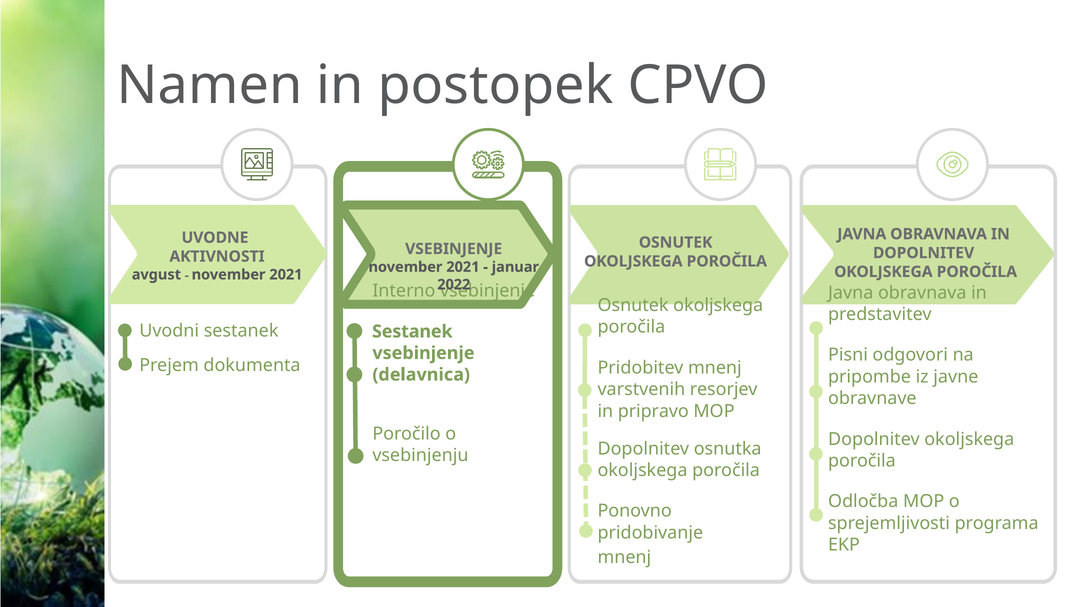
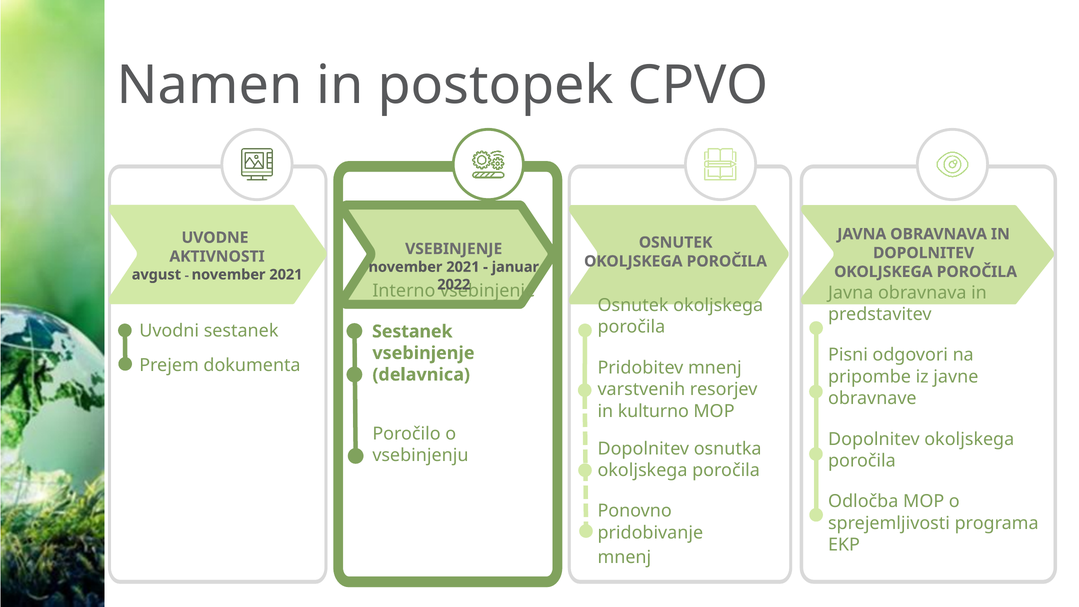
pripravo: pripravo -> kulturno
